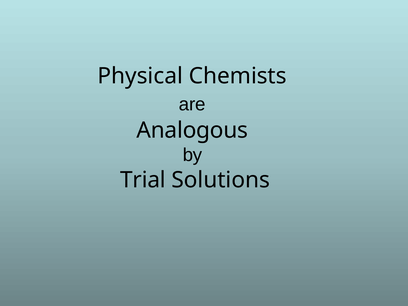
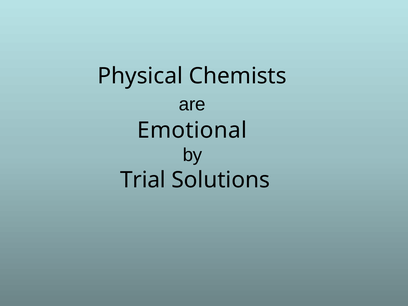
Analogous: Analogous -> Emotional
